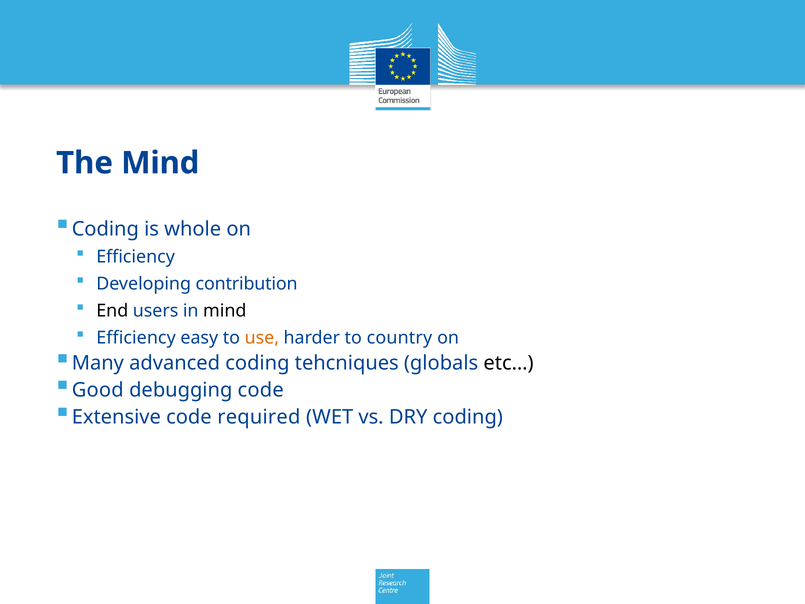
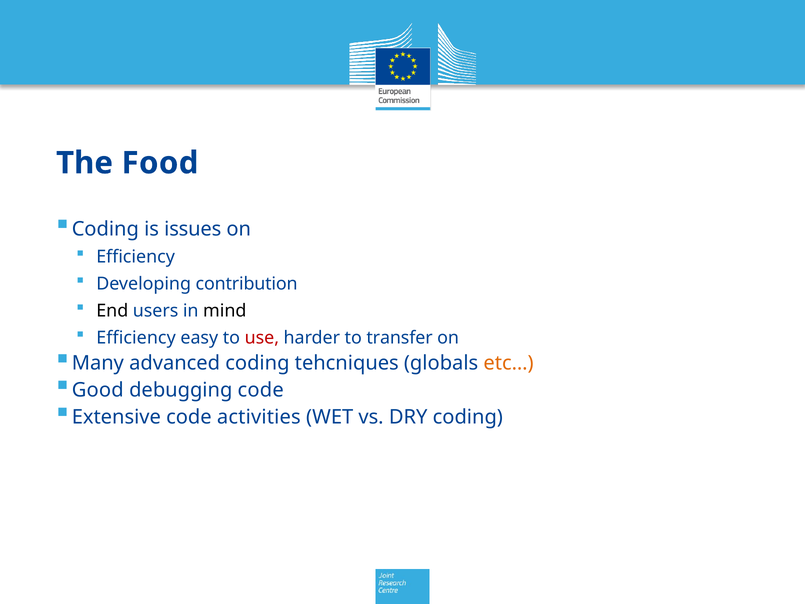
The Mind: Mind -> Food
whole: whole -> issues
use colour: orange -> red
country: country -> transfer
etc… colour: black -> orange
required: required -> activities
